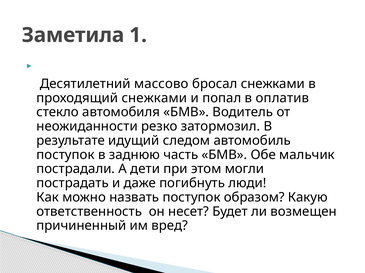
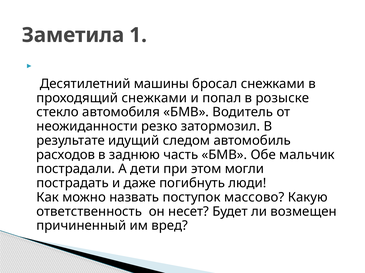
массово: массово -> машины
оплатив: оплатив -> розыске
поступок at (66, 155): поступок -> расходов
образом: образом -> массово
